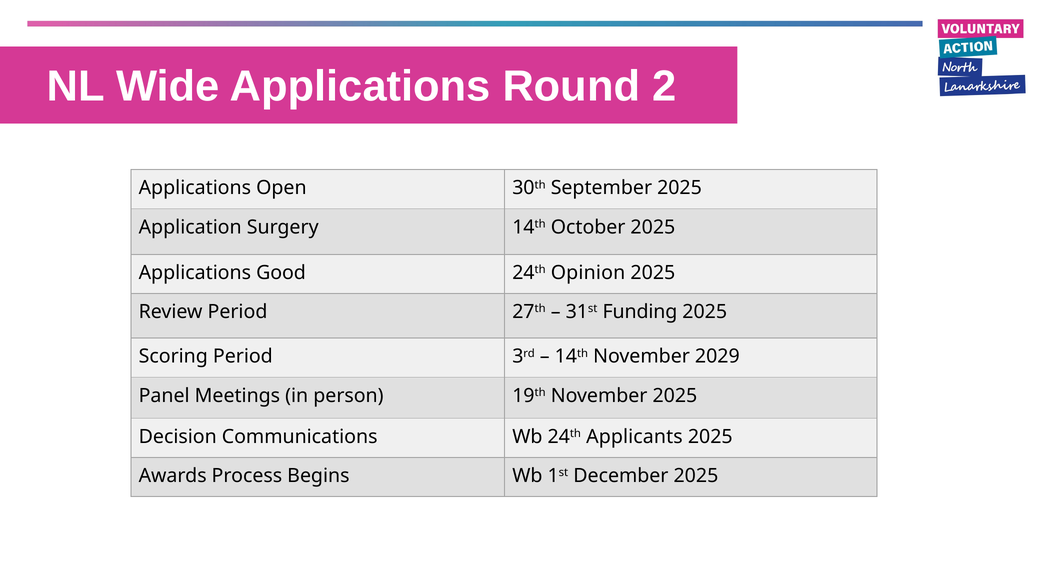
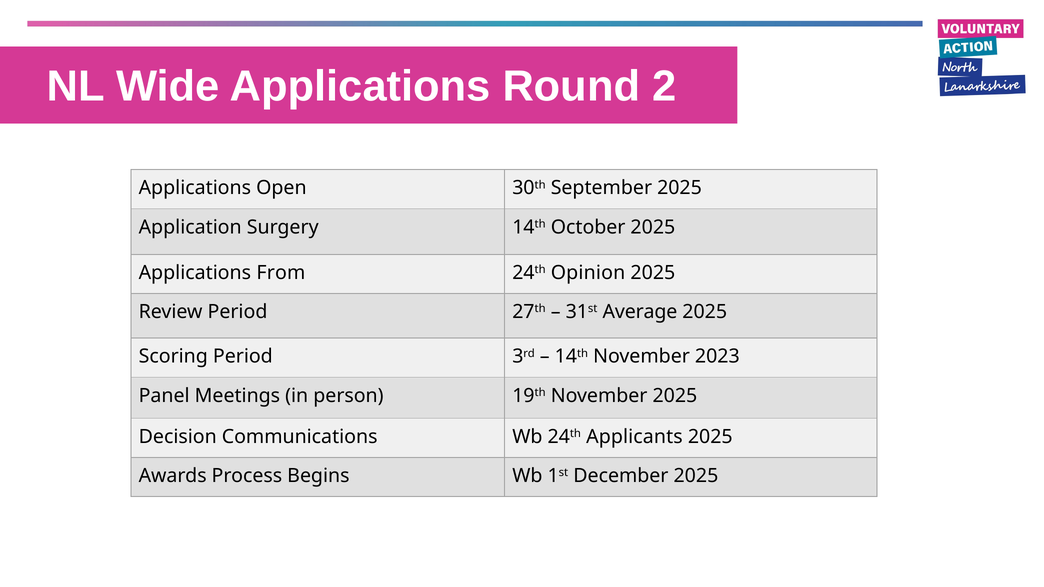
Good: Good -> From
Funding: Funding -> Average
2029: 2029 -> 2023
